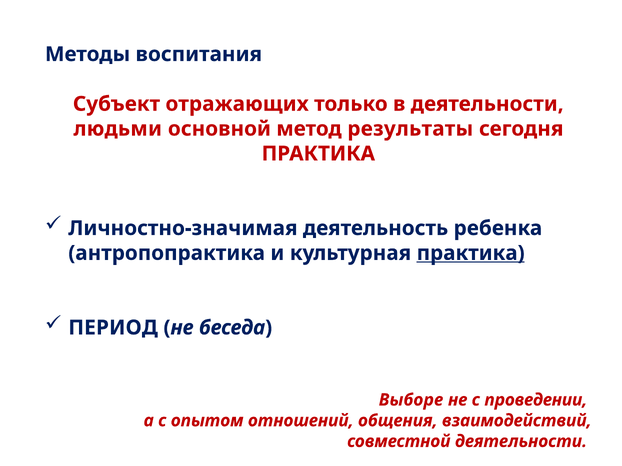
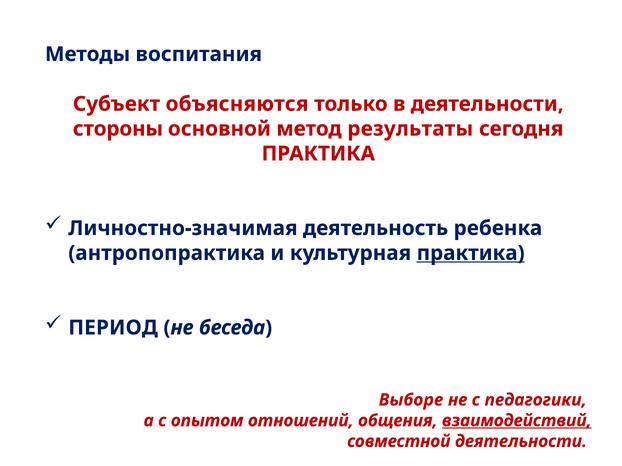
отражающих: отражающих -> объясняются
людьми: людьми -> стороны
проведении: проведении -> педагогики
взаимодействий underline: none -> present
